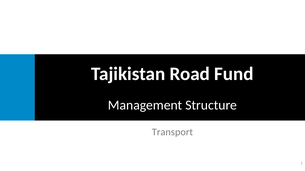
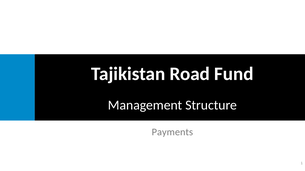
Transport: Transport -> Payments
